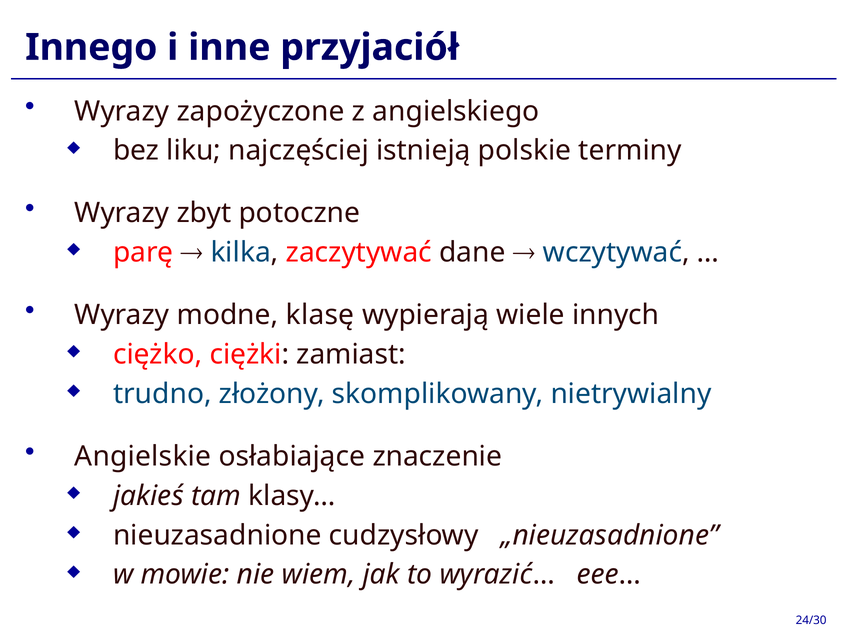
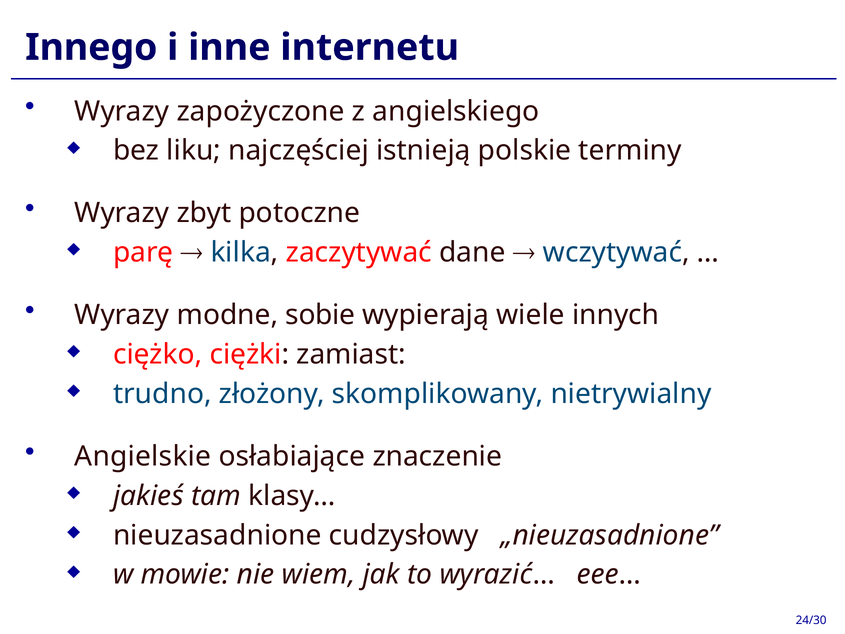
przyjaciół: przyjaciół -> internetu
klasę: klasę -> sobie
